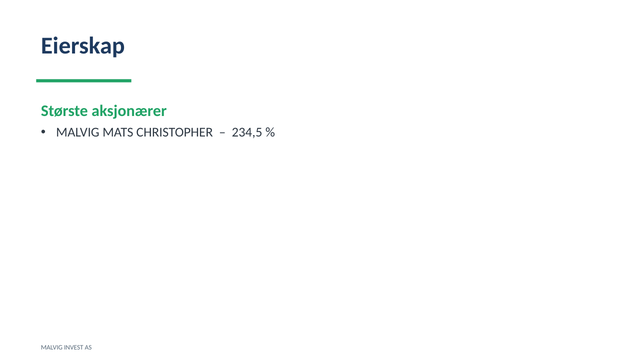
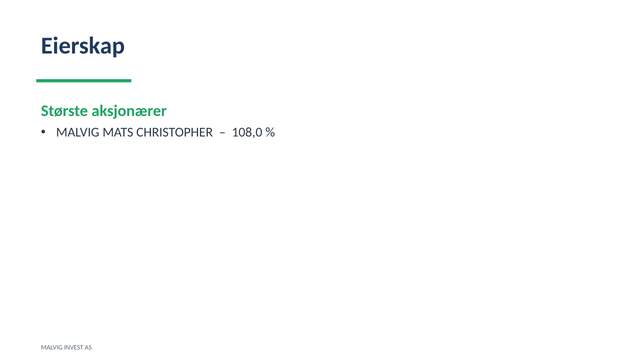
234,5: 234,5 -> 108,0
